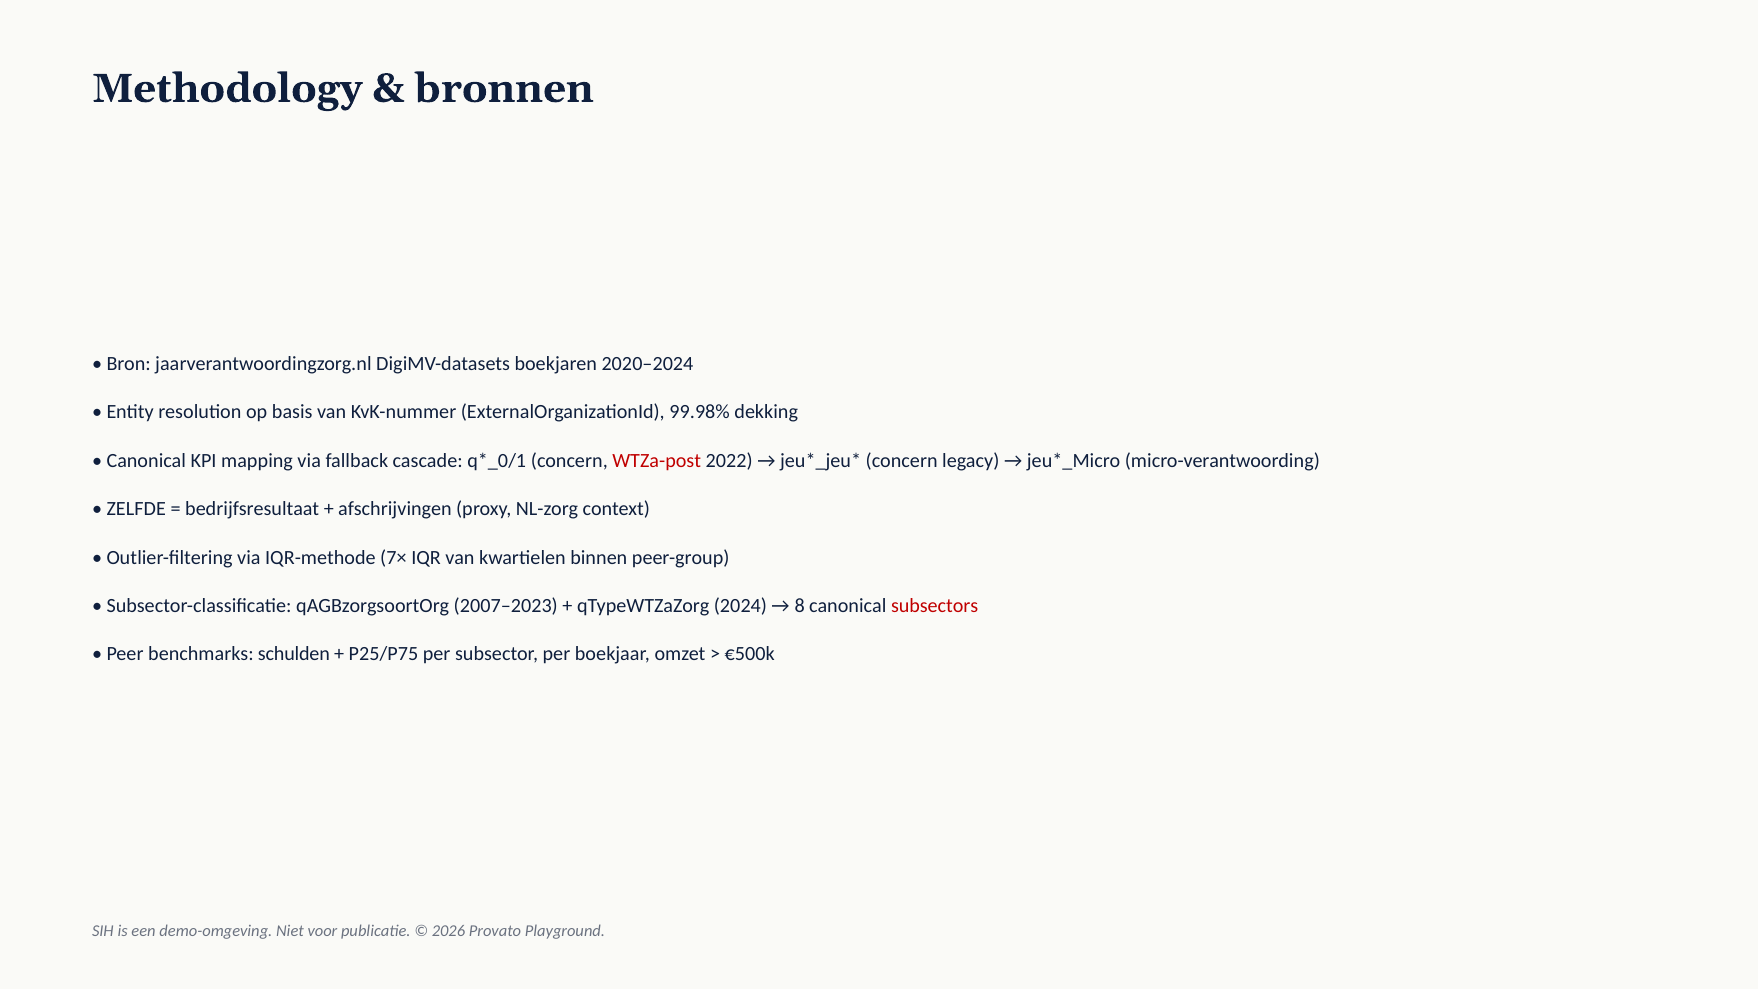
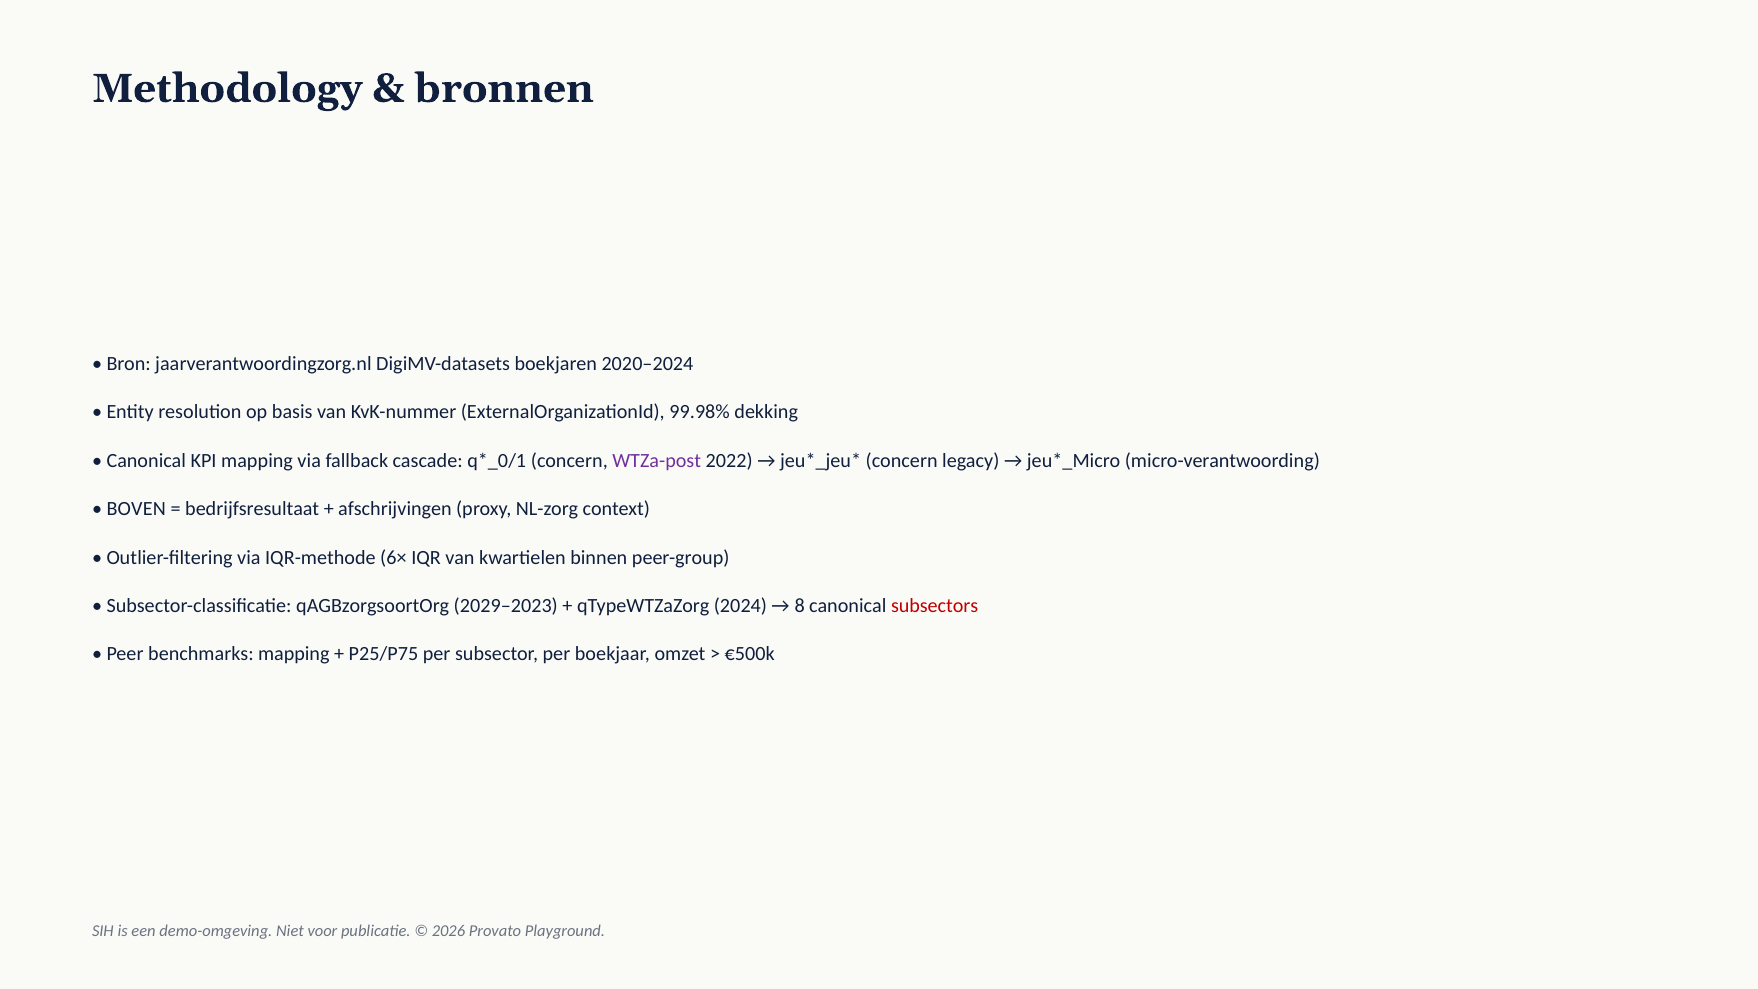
WTZa-post colour: red -> purple
ZELFDE: ZELFDE -> BOVEN
7×: 7× -> 6×
2007–2023: 2007–2023 -> 2029–2023
benchmarks schulden: schulden -> mapping
